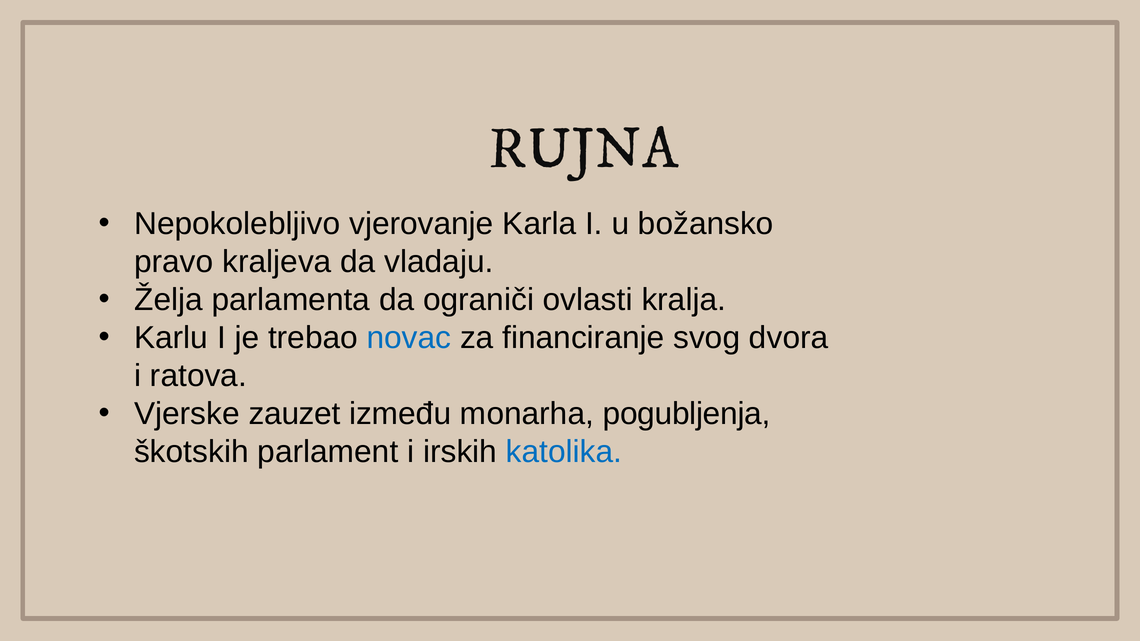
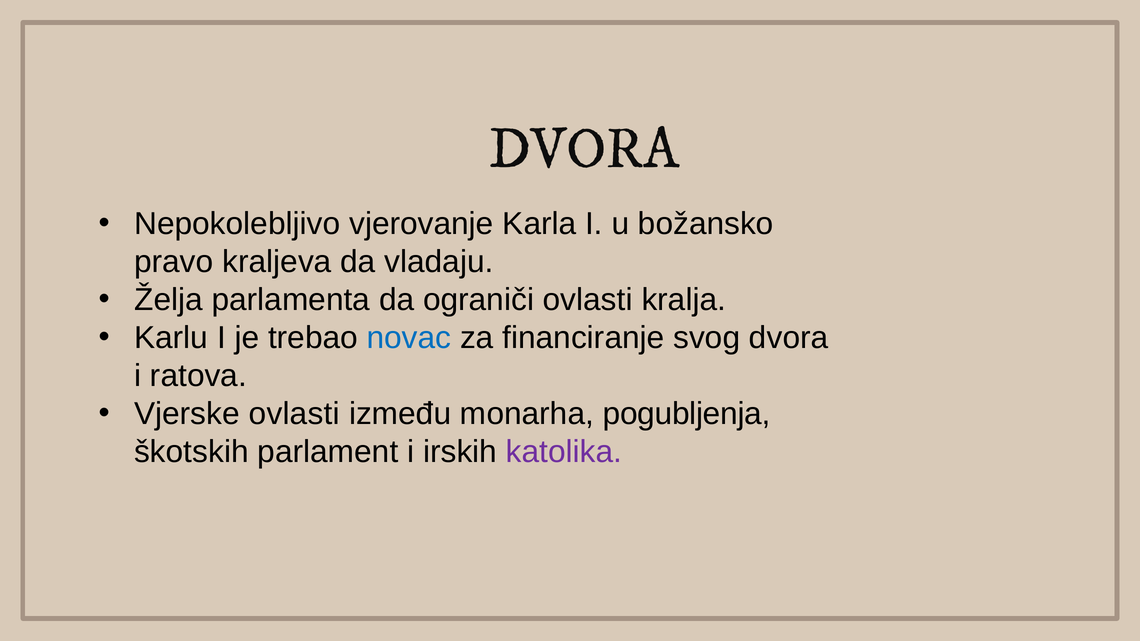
RUJNA at (584, 149): RUJNA -> DVORA
Vjerske zauzet: zauzet -> ovlasti
katolika colour: blue -> purple
